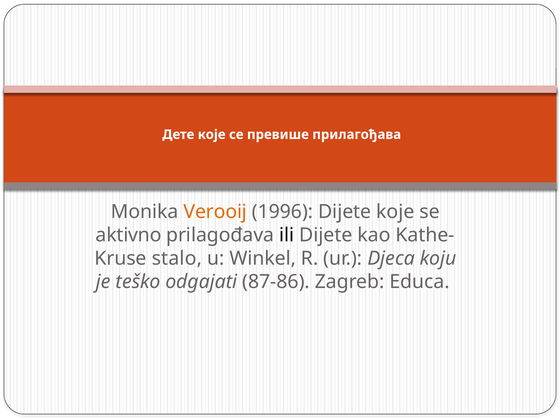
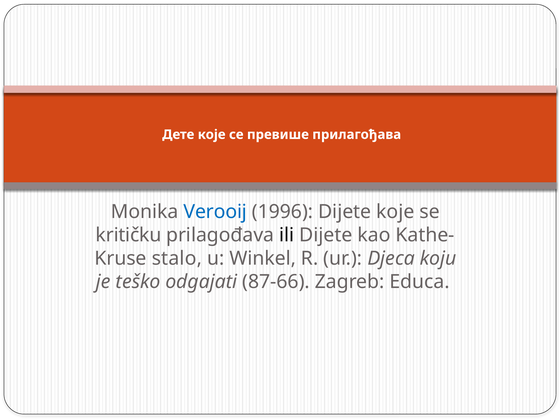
Verooij colour: orange -> blue
aktivno: aktivno -> kritičku
87-86: 87-86 -> 87-66
